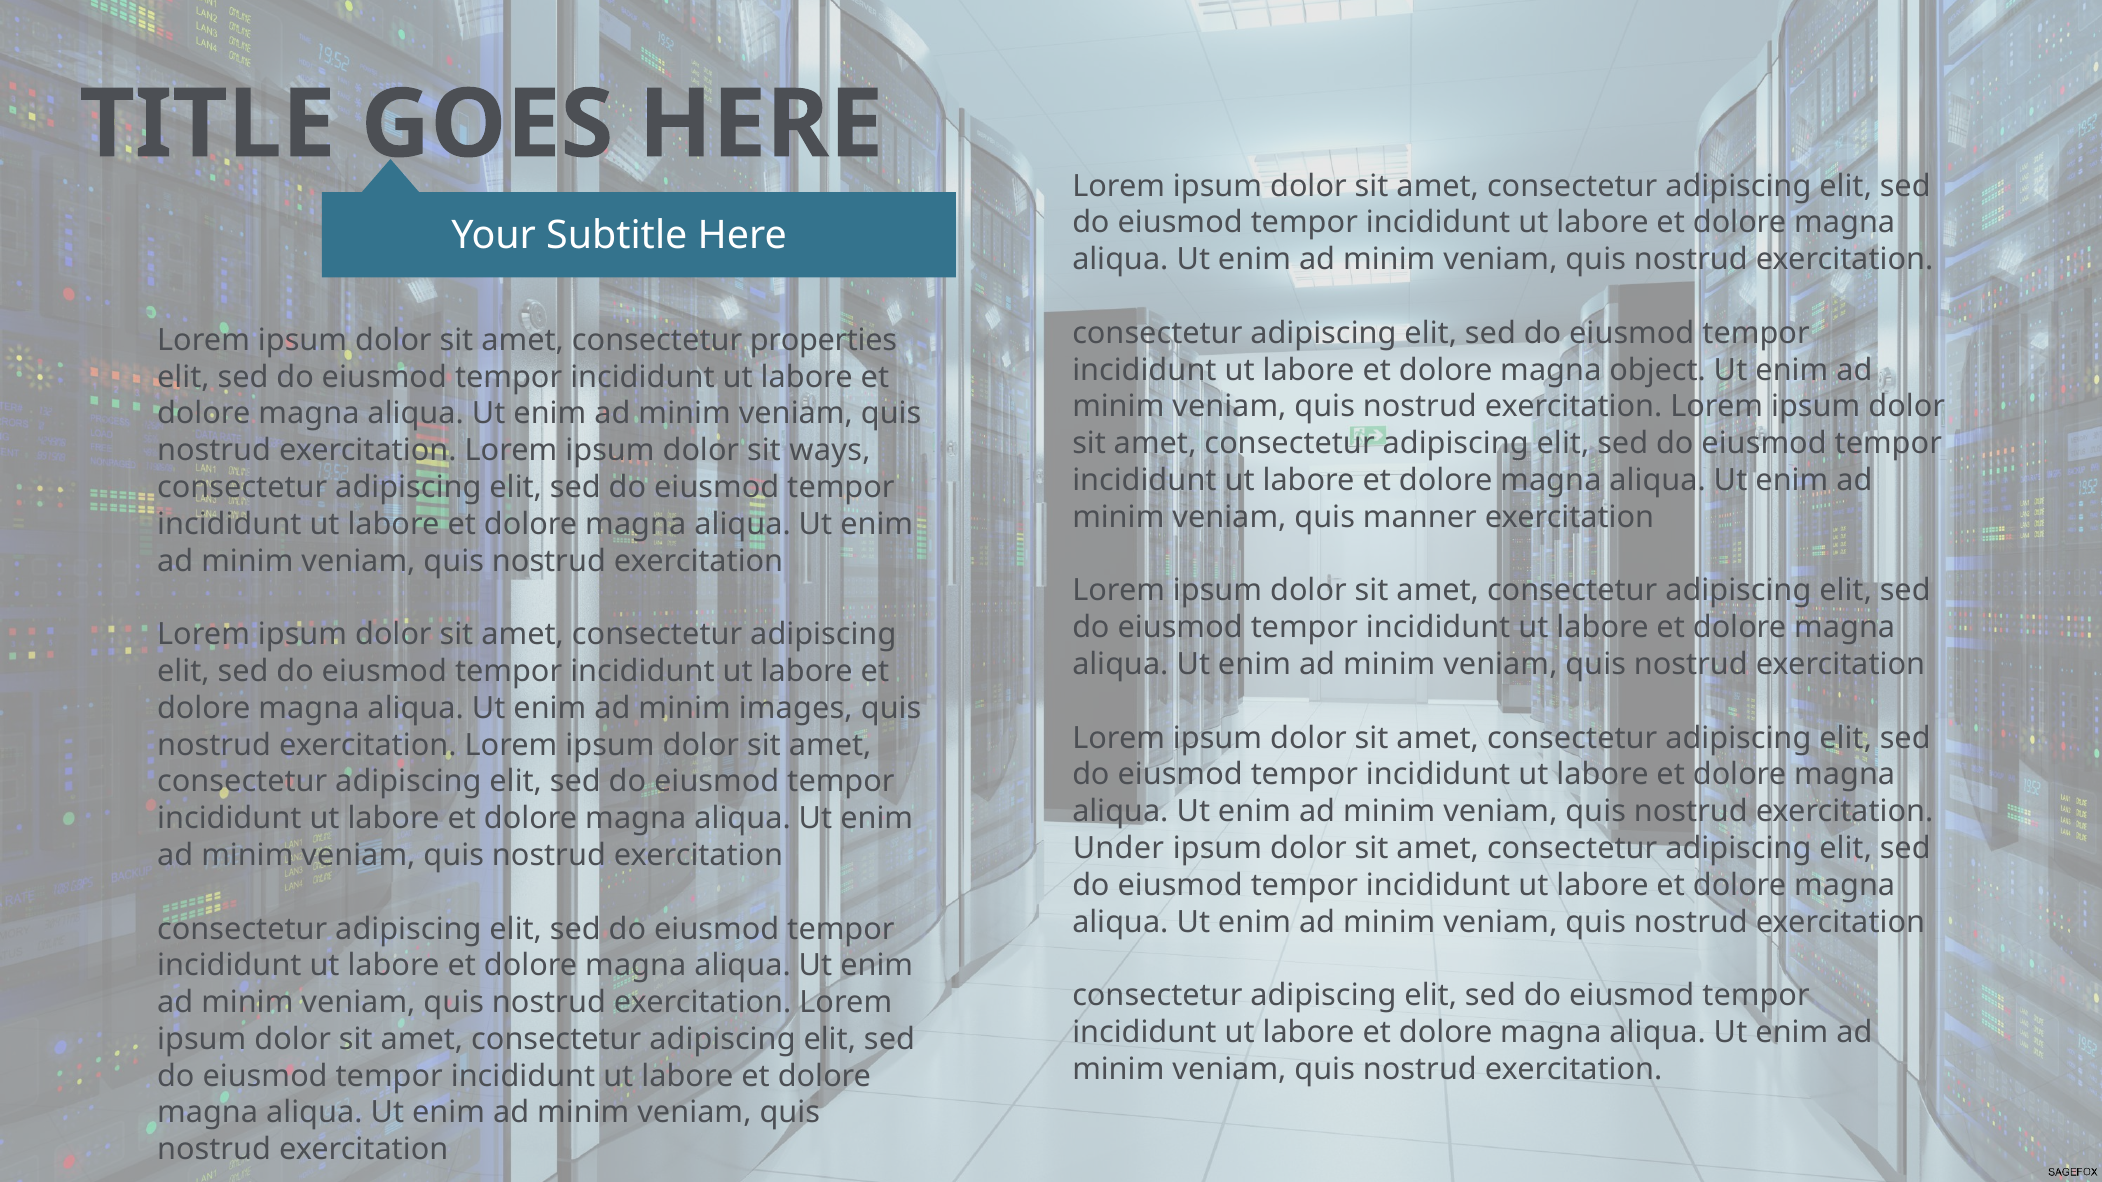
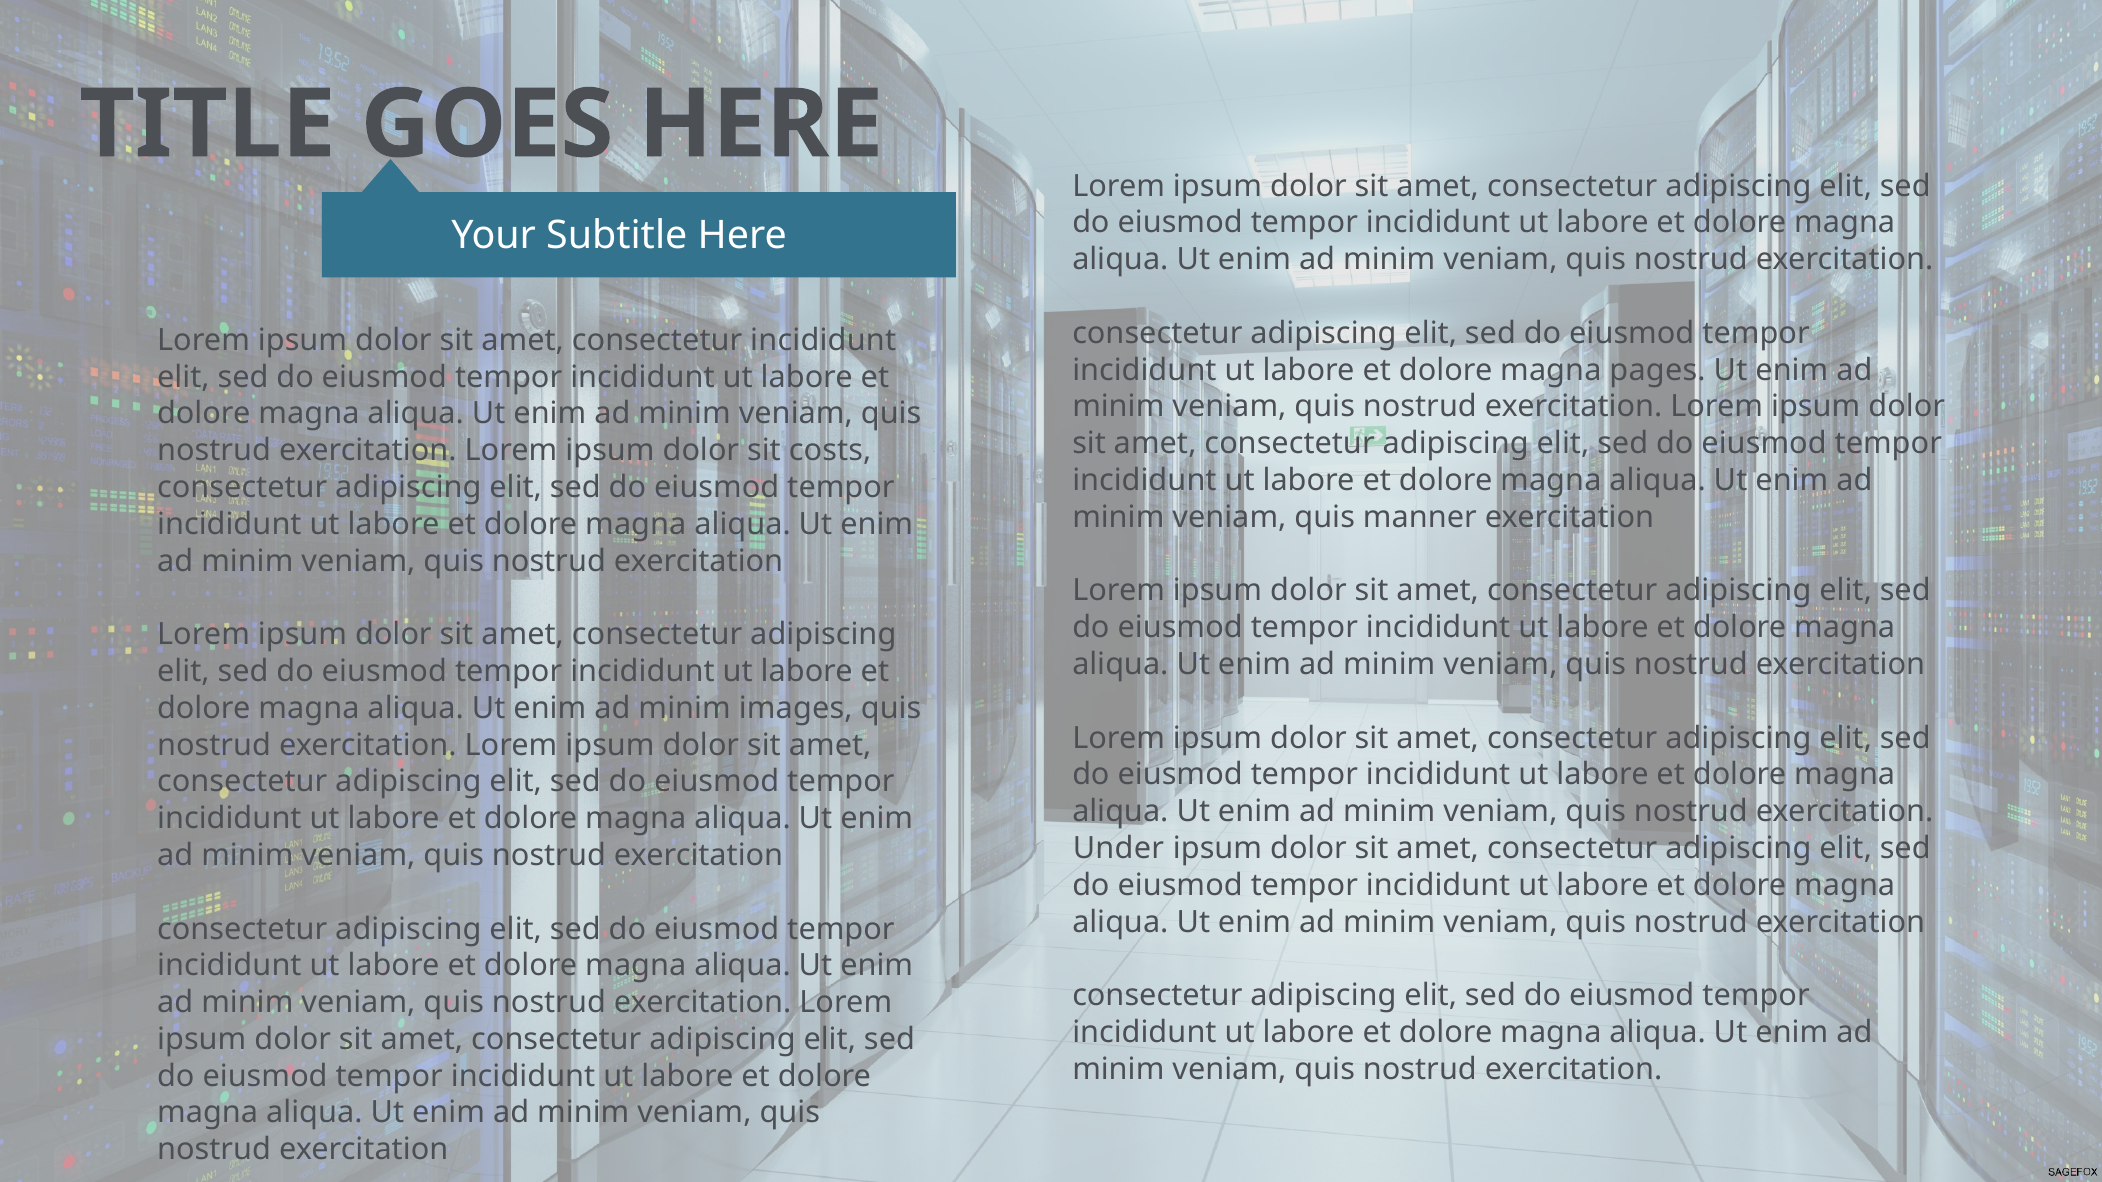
consectetur properties: properties -> incididunt
object: object -> pages
ways: ways -> costs
